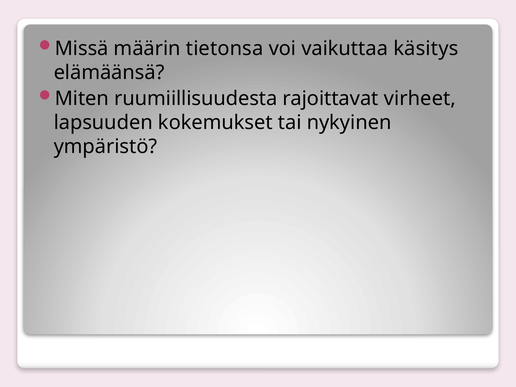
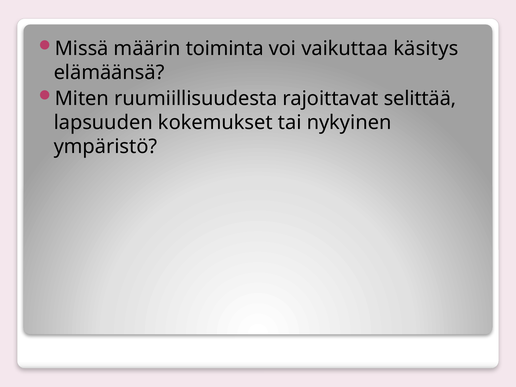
tietonsa: tietonsa -> toiminta
virheet: virheet -> selittää
